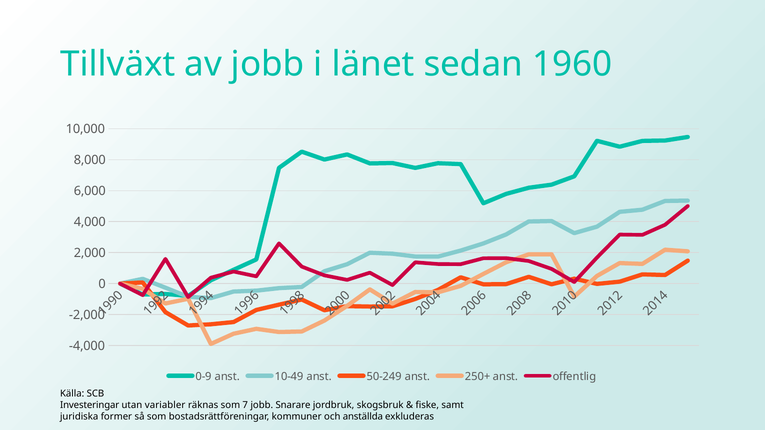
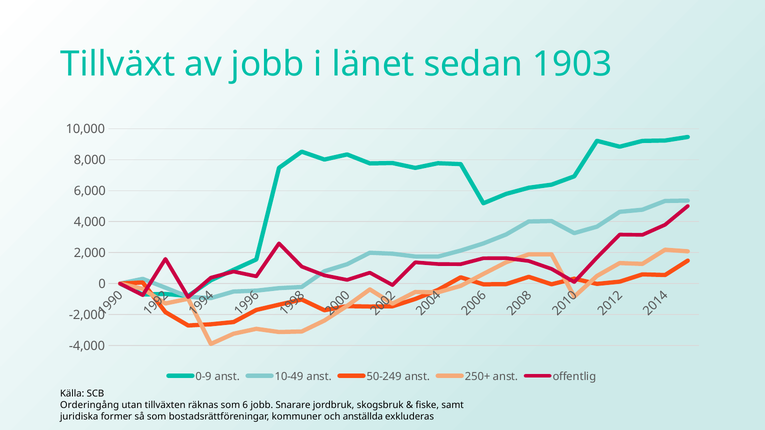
1960: 1960 -> 1903
Investeringar: Investeringar -> Orderingång
variabler: variabler -> tillväxten
som 7: 7 -> 6
